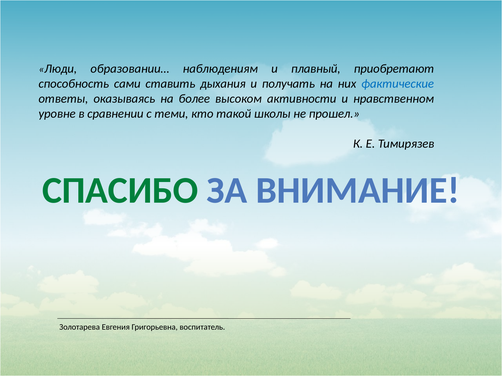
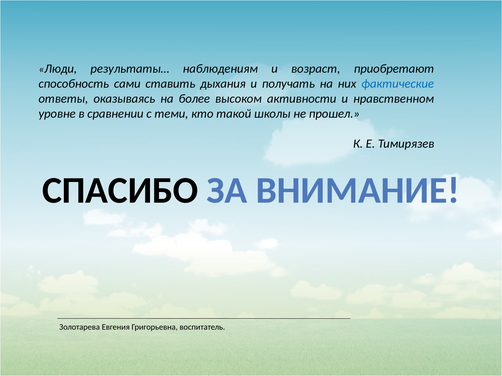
образовании…: образовании… -> результаты…
плавный: плавный -> возраст
СПАСИБО colour: green -> black
